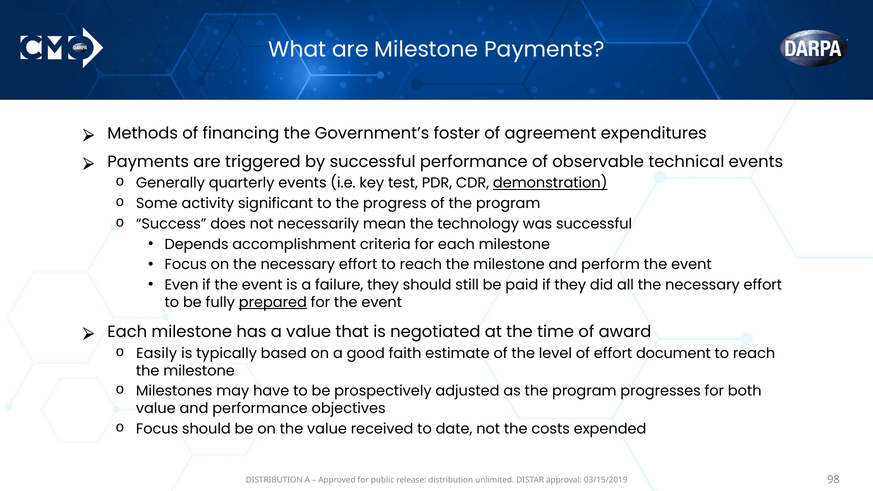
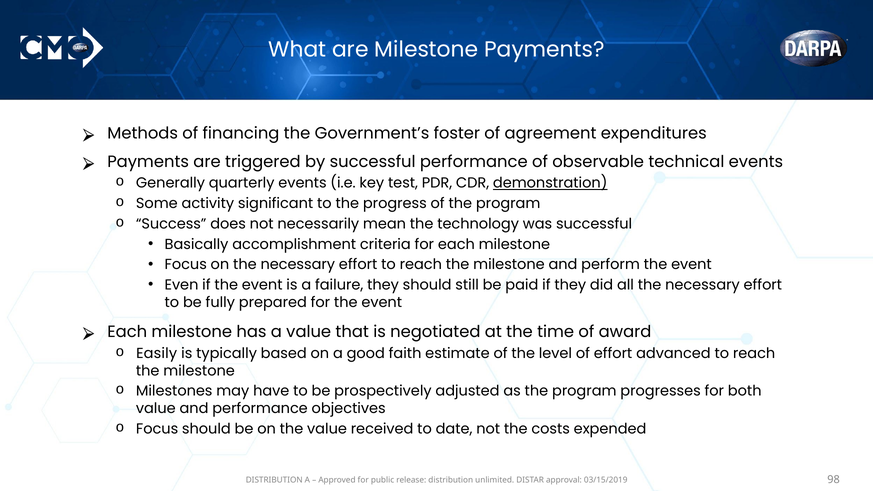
Depends: Depends -> Basically
prepared underline: present -> none
document: document -> advanced
